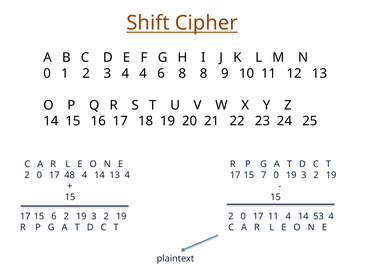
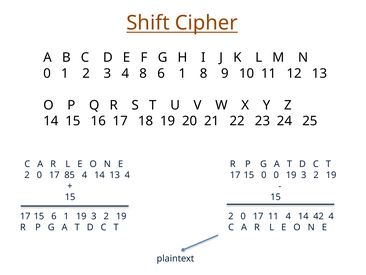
4 4: 4 -> 8
8 at (182, 73): 8 -> 1
48: 48 -> 85
15 7: 7 -> 0
15 6 2: 2 -> 1
53: 53 -> 42
